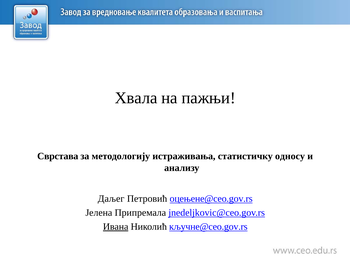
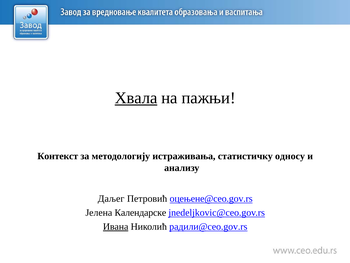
Хвала underline: none -> present
Сврстава: Сврстава -> Контекст
Припремала: Припремала -> Календарске
кључне@ceo.gov.rs: кључне@ceo.gov.rs -> радили@ceo.gov.rs
